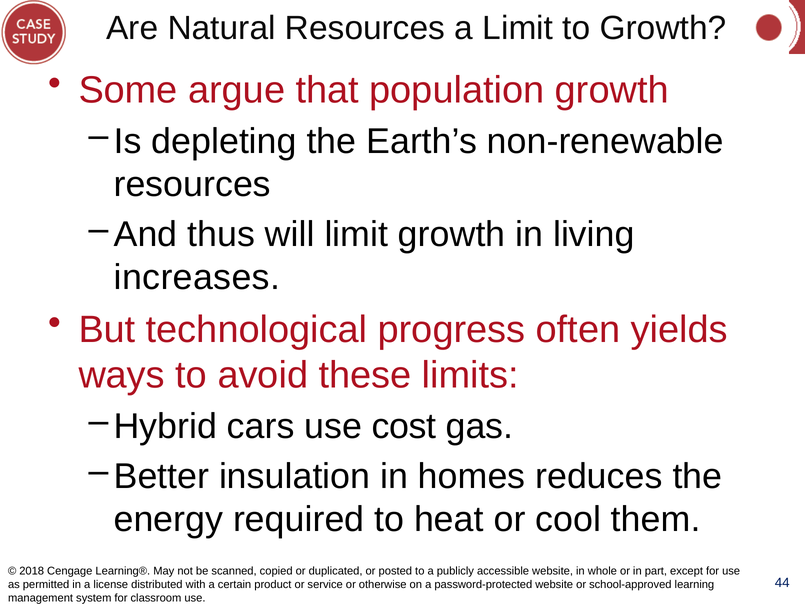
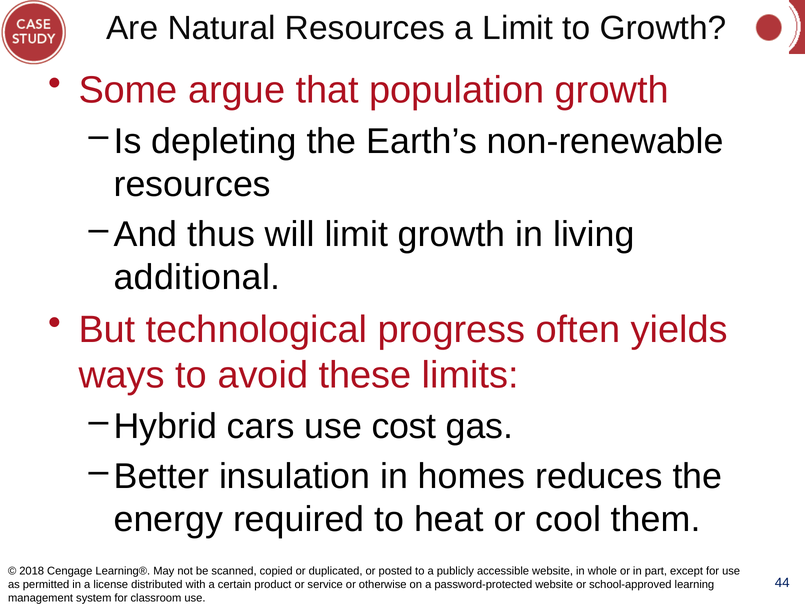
increases: increases -> additional
